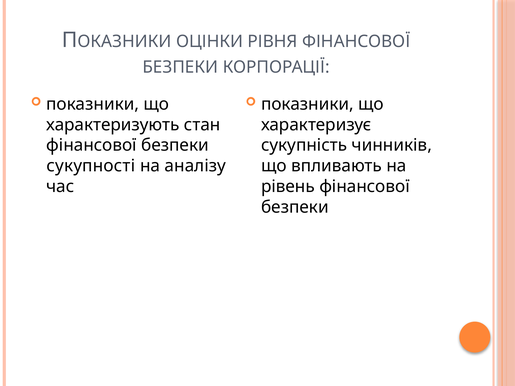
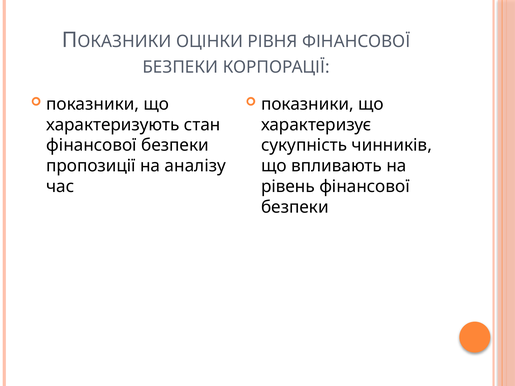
сукупності: сукупності -> пропозиції
